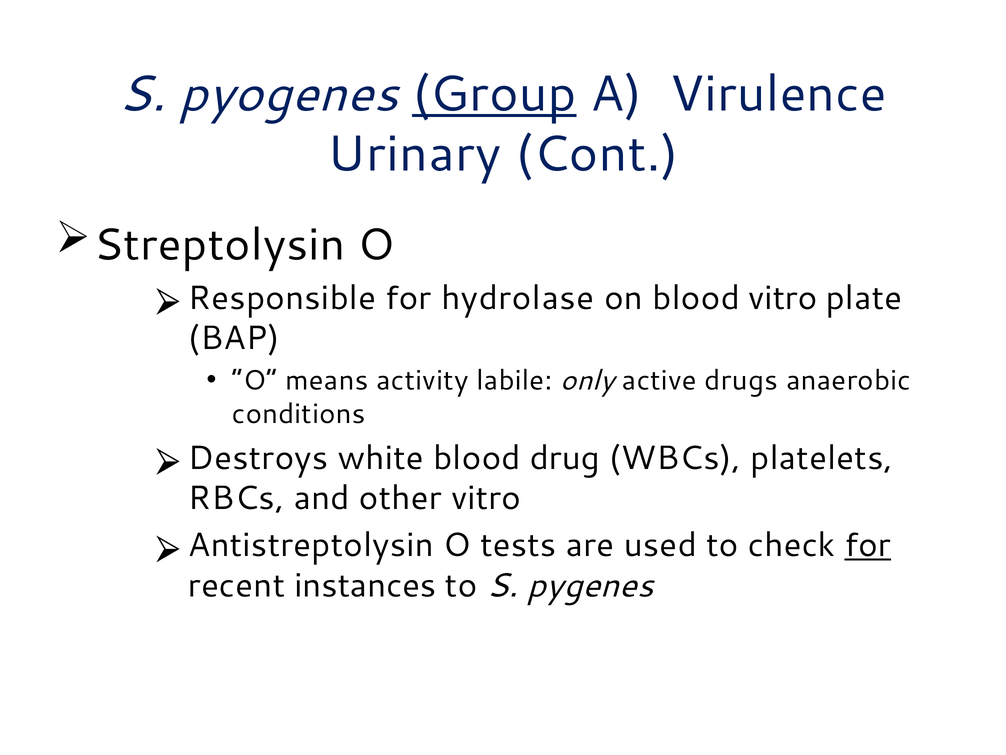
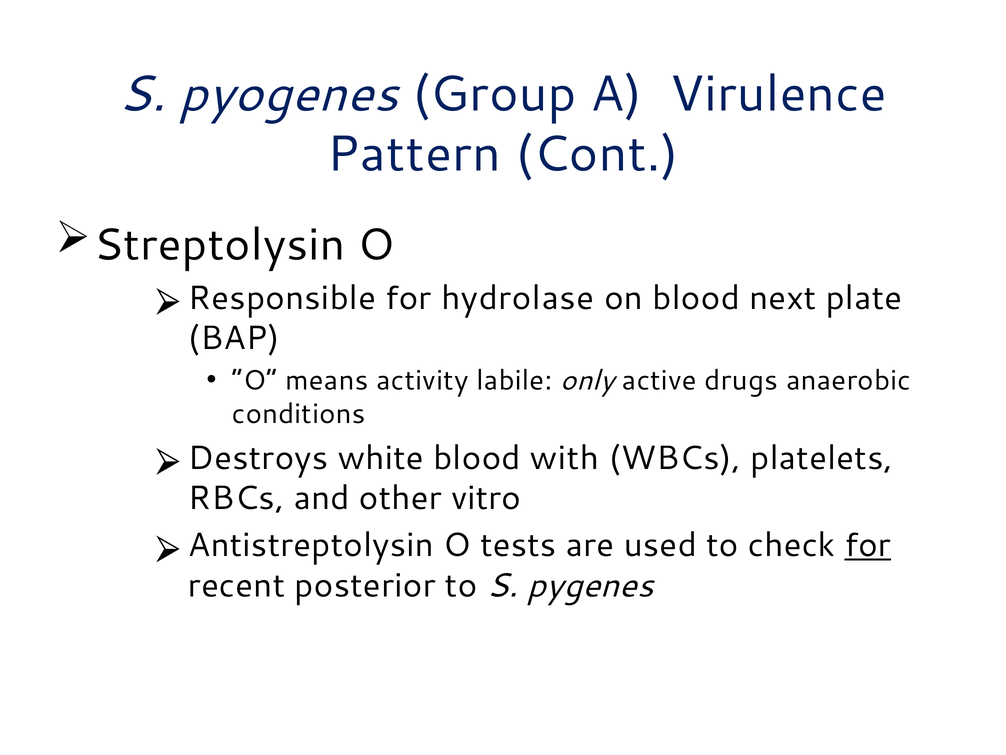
Group underline: present -> none
Urinary: Urinary -> Pattern
blood vitro: vitro -> next
drug: drug -> with
instances: instances -> posterior
